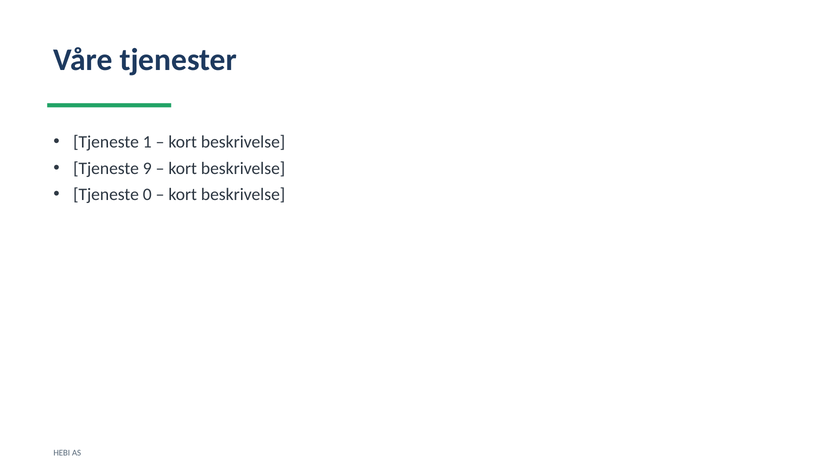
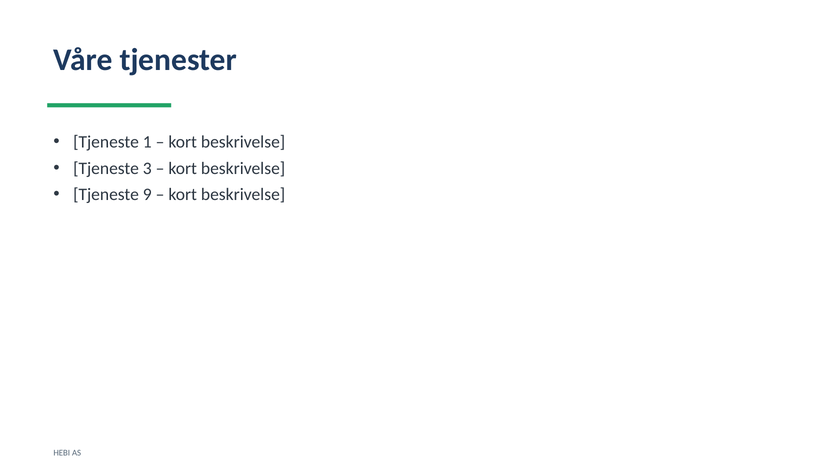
9: 9 -> 3
0: 0 -> 9
